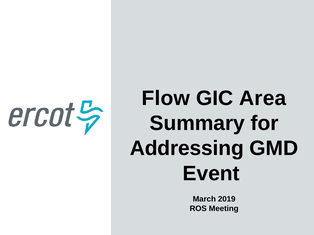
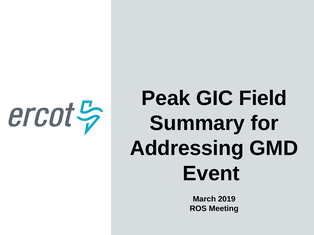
Flow: Flow -> Peak
Area: Area -> Field
